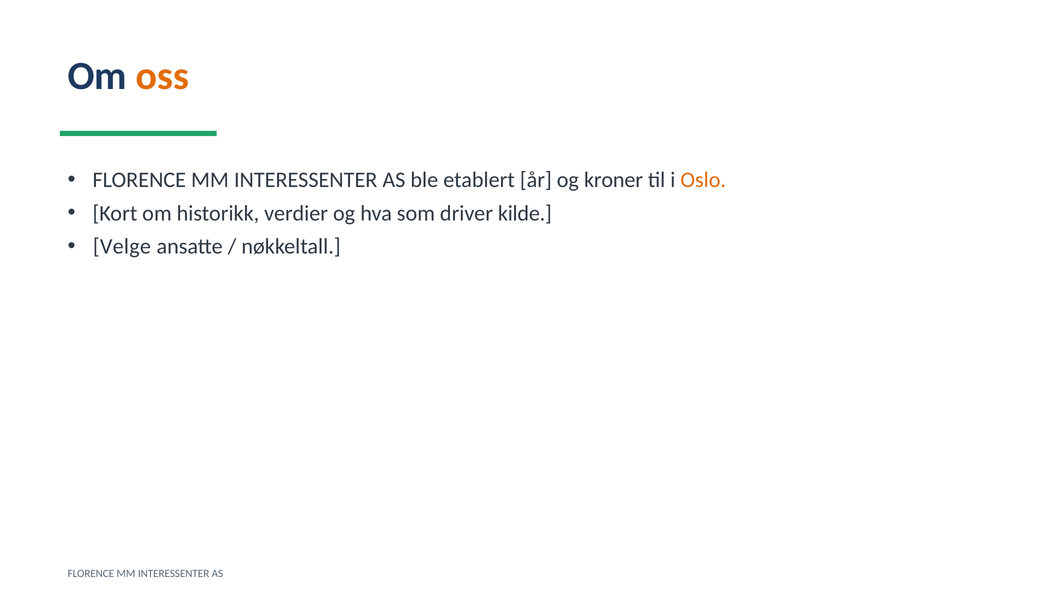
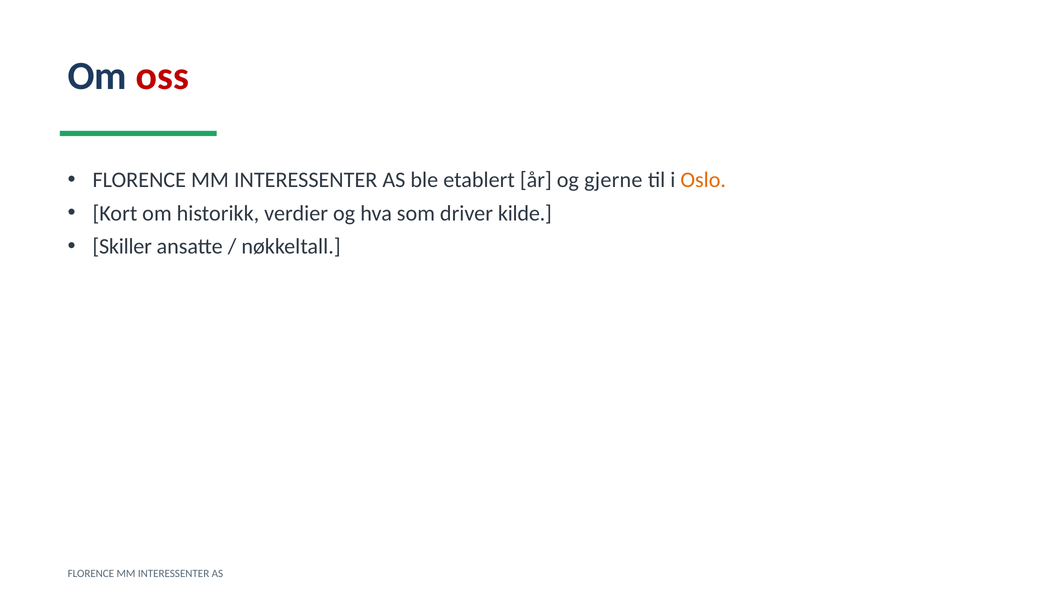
oss colour: orange -> red
kroner: kroner -> gjerne
Velge: Velge -> Skiller
